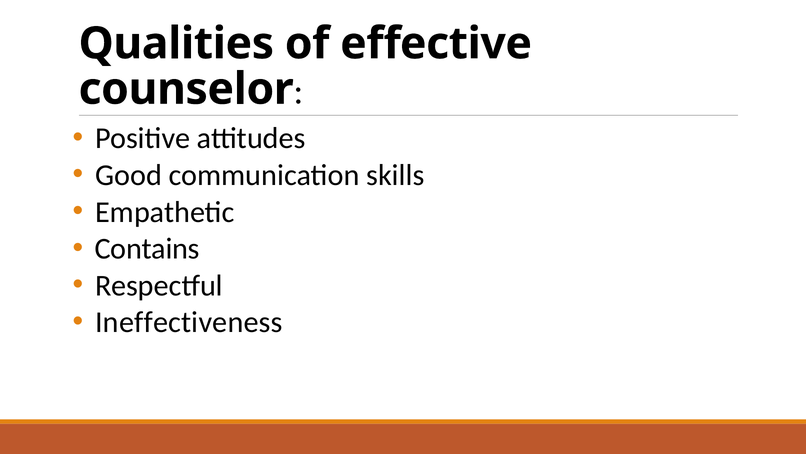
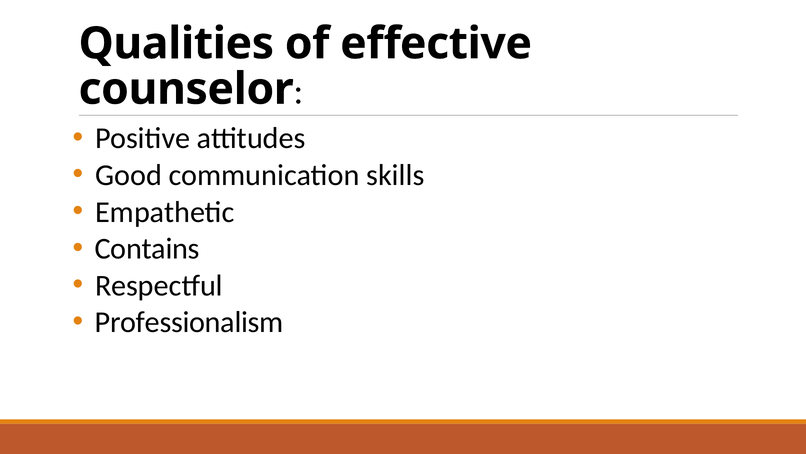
Ineffectiveness: Ineffectiveness -> Professionalism
